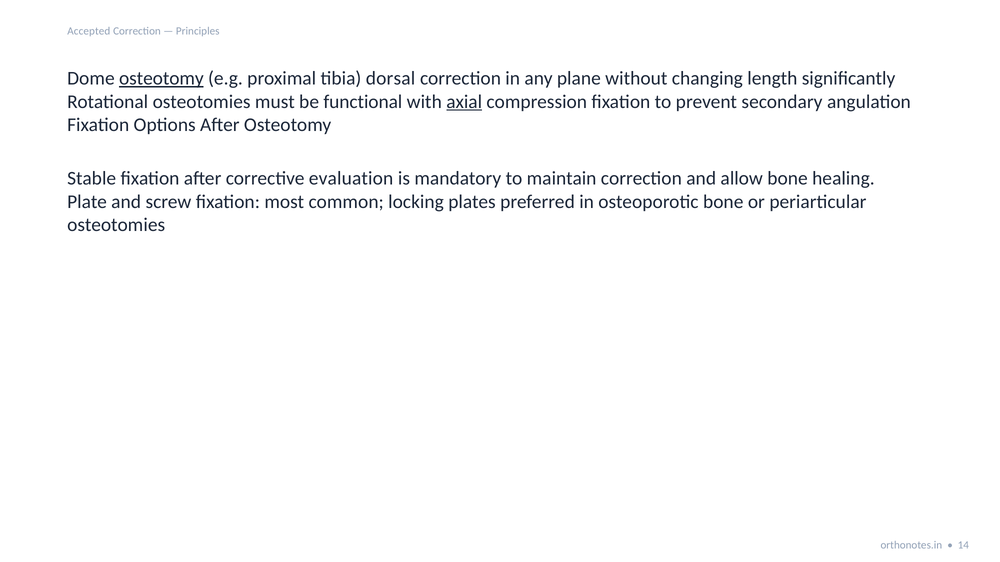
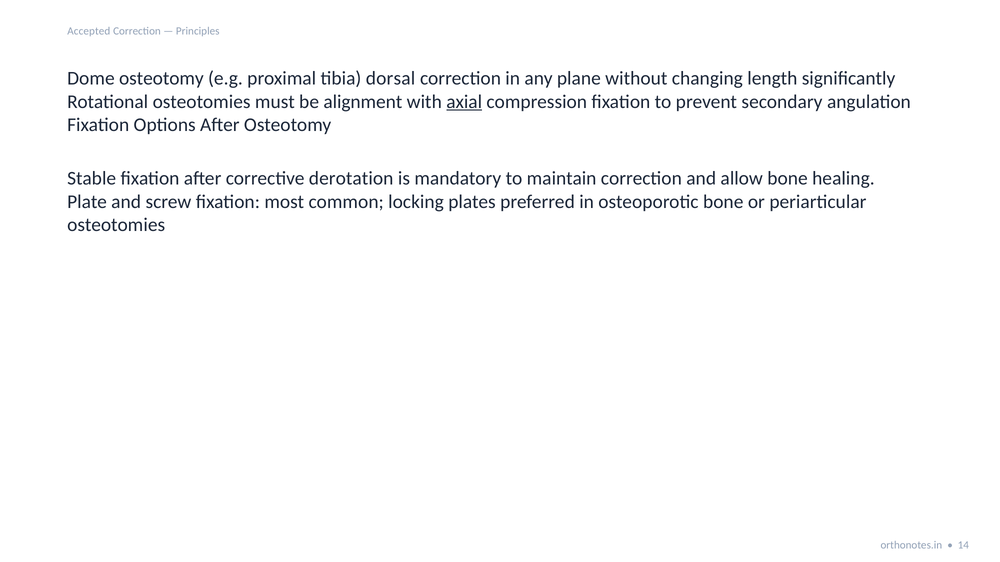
osteotomy at (161, 78) underline: present -> none
functional: functional -> alignment
evaluation: evaluation -> derotation
